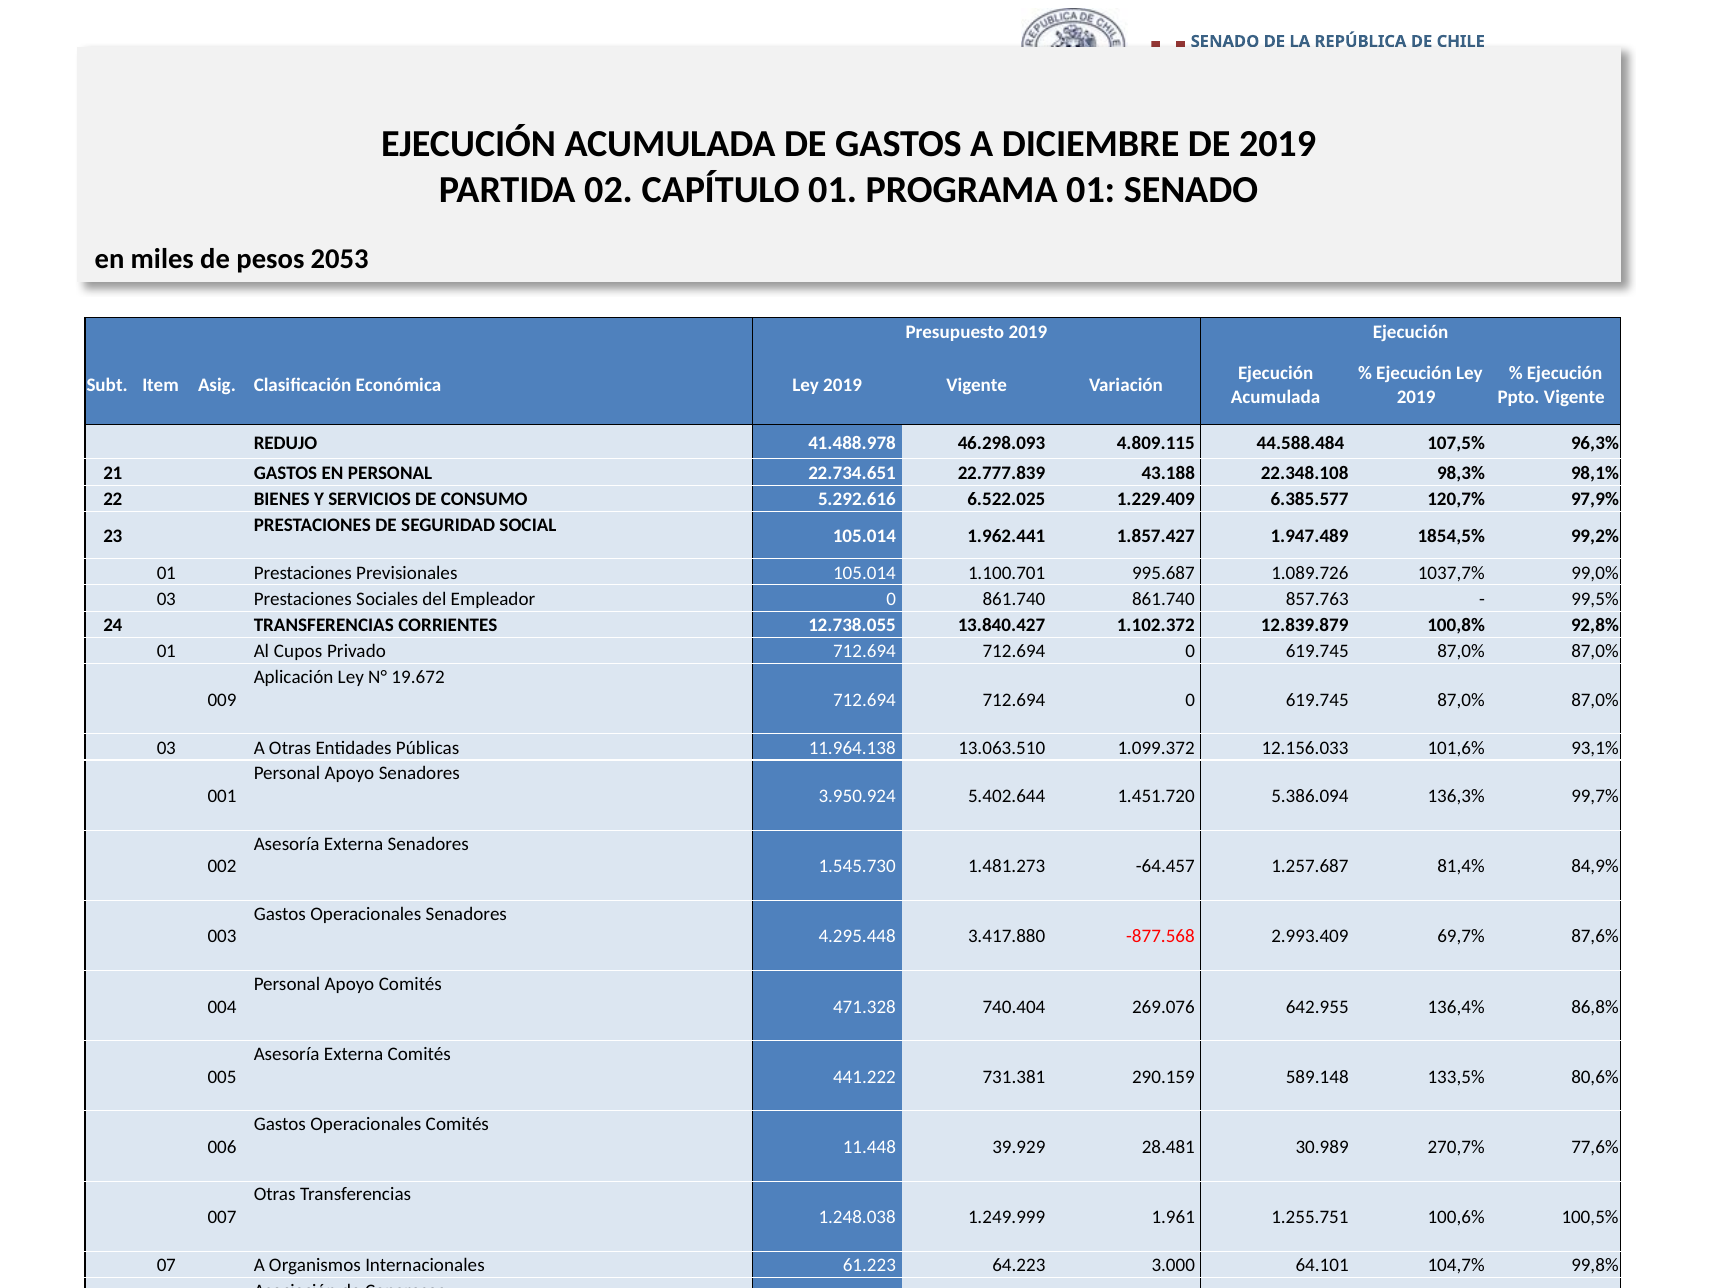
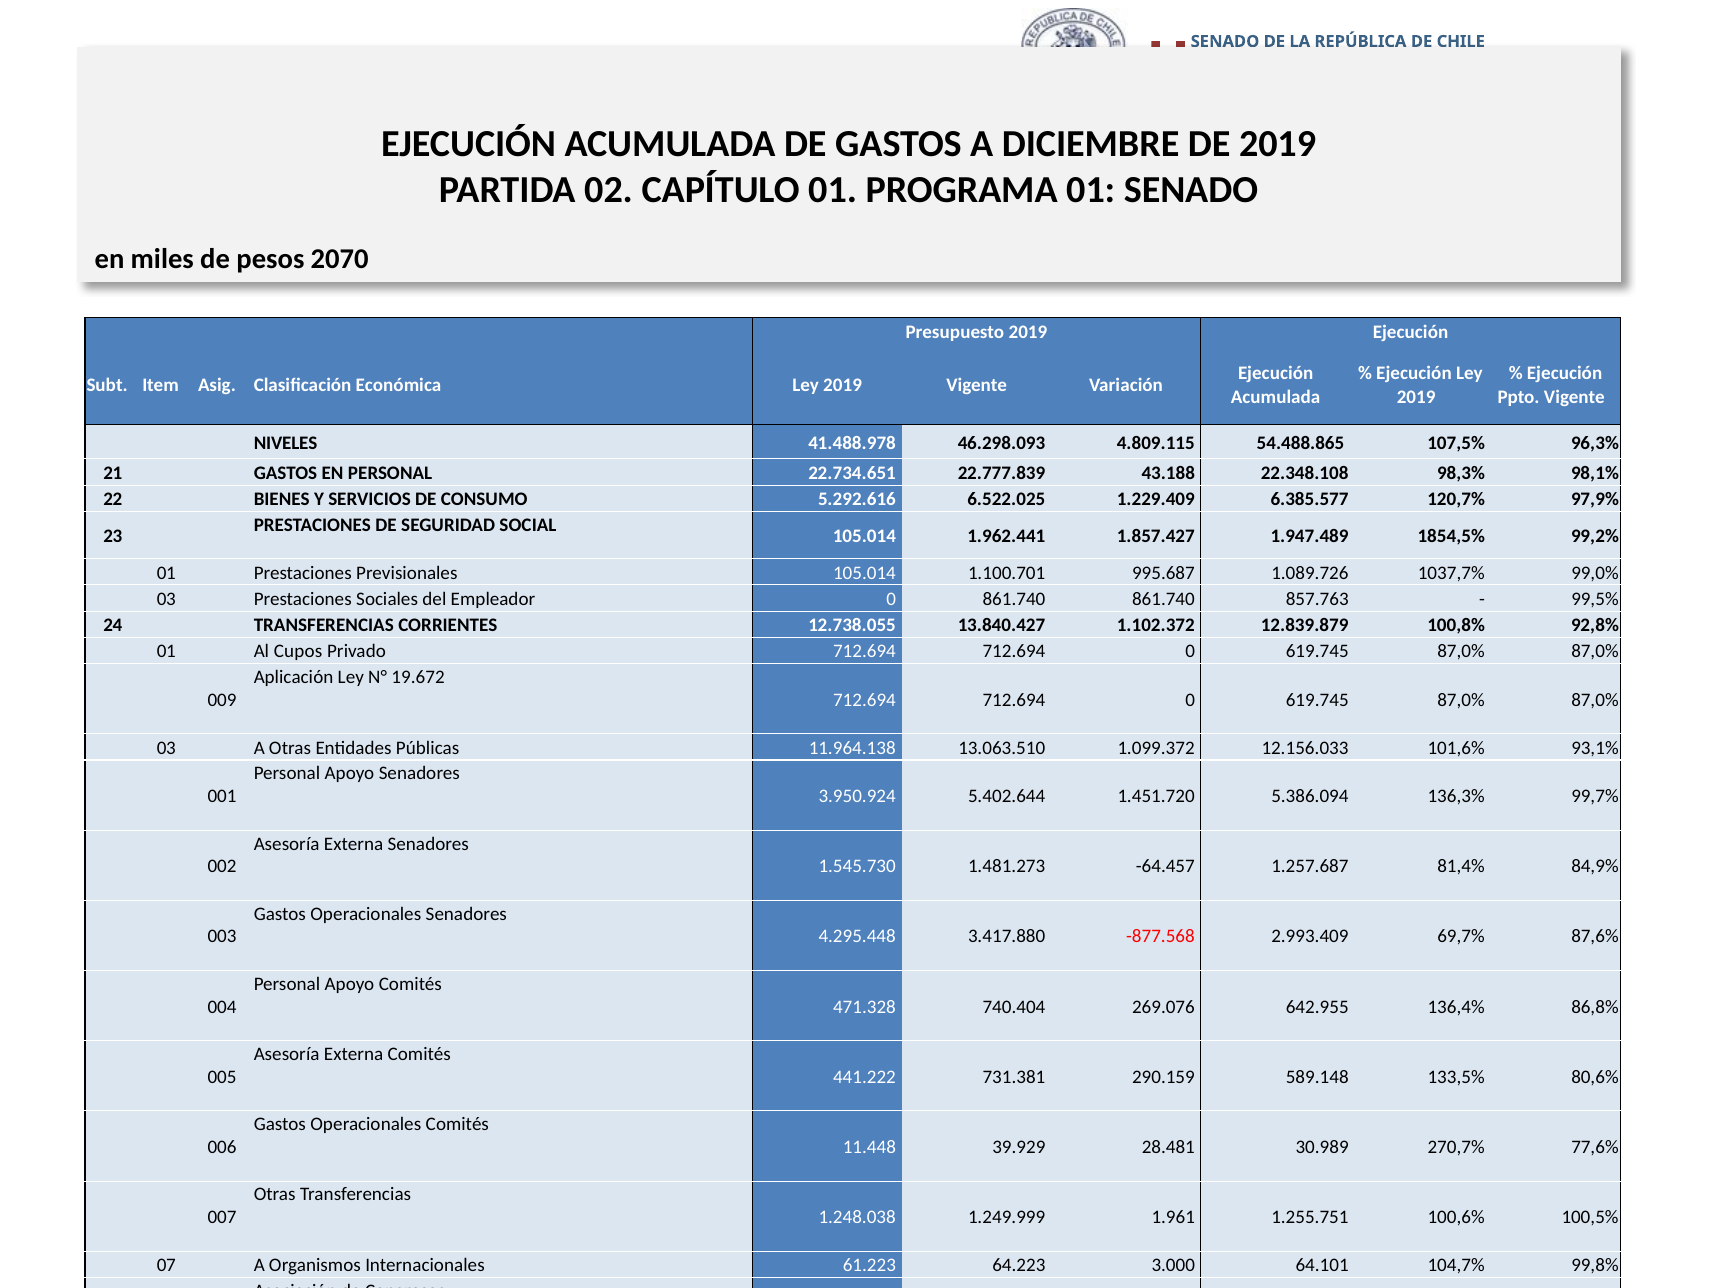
2053: 2053 -> 2070
REDUJO: REDUJO -> NIVELES
44.588.484: 44.588.484 -> 54.488.865
